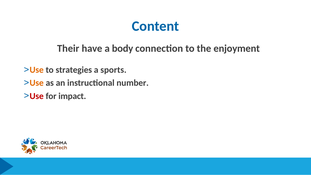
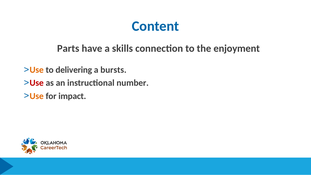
Their: Their -> Parts
body: body -> skills
strategies: strategies -> delivering
sports: sports -> bursts
Use at (37, 83) colour: orange -> red
Use at (37, 96) colour: red -> orange
